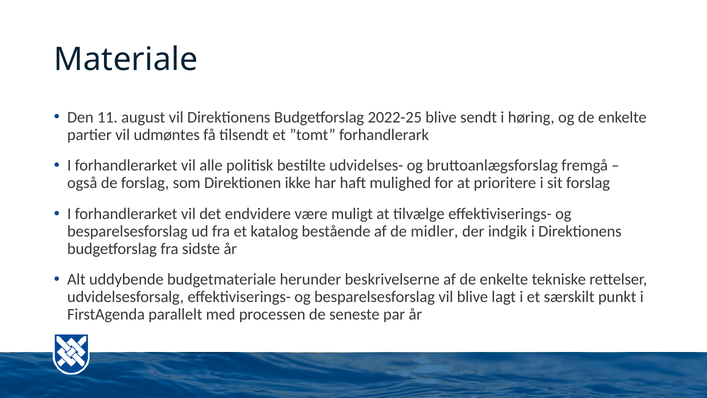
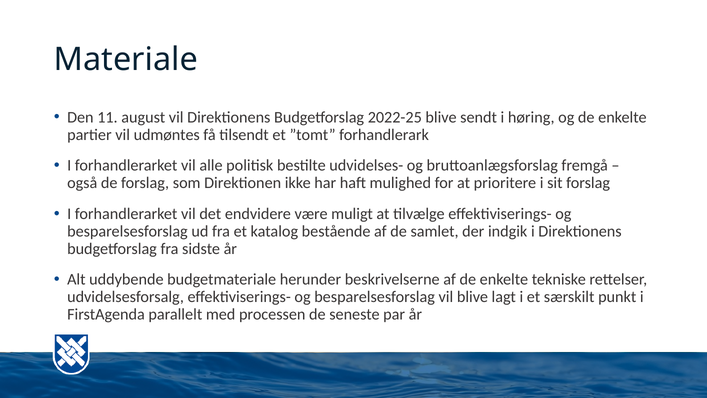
midler: midler -> samlet
